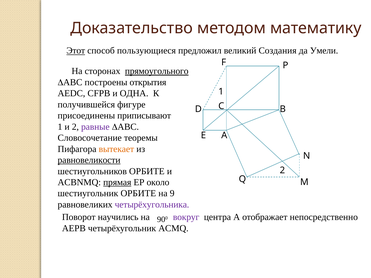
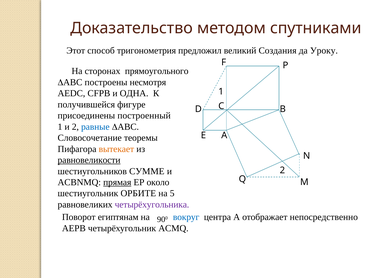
математику: математику -> спутниками
Этот underline: present -> none
пользующиеся: пользующиеся -> тригонометрия
Умели: Умели -> Уроку
прямоугольного underline: present -> none
открытия: открытия -> несмотря
приписывают: приписывают -> построенный
равные colour: purple -> blue
шестиугольников ОРБИТЕ: ОРБИТЕ -> СУММЕ
9: 9 -> 5
научились: научились -> египтянам
вокруг colour: purple -> blue
